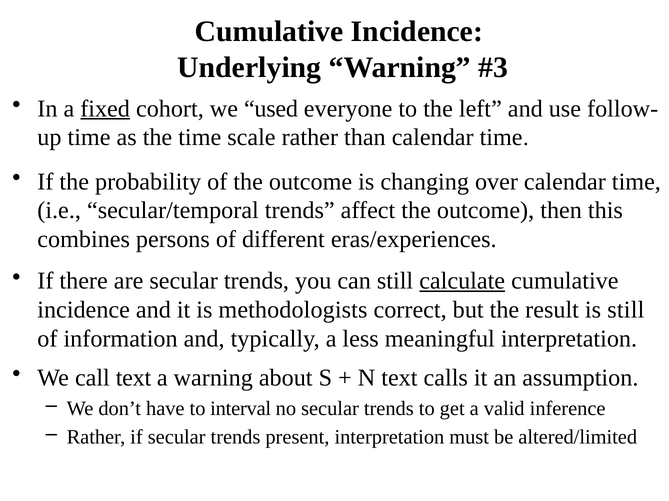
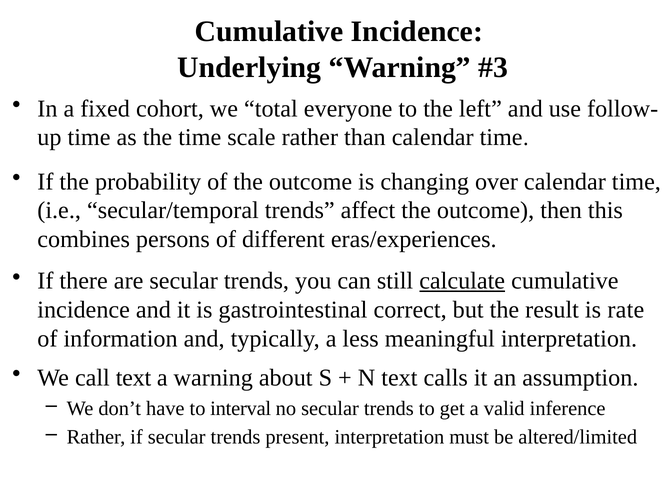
fixed underline: present -> none
used: used -> total
methodologists: methodologists -> gastrointestinal
is still: still -> rate
